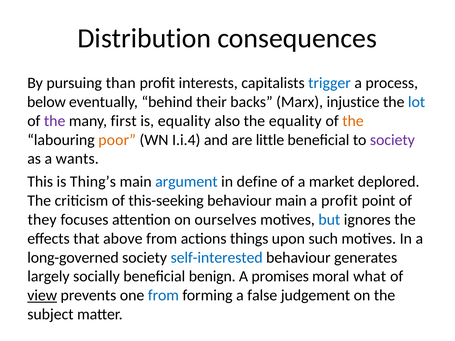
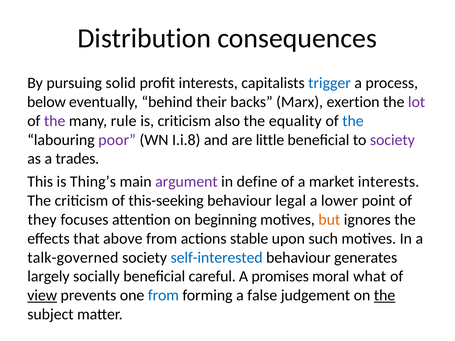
than: than -> solid
injustice: injustice -> exertion
lot colour: blue -> purple
first: first -> rule
is equality: equality -> criticism
the at (353, 121) colour: orange -> blue
poor colour: orange -> purple
I.i.4: I.i.4 -> I.i.8
wants: wants -> trades
argument colour: blue -> purple
market deplored: deplored -> interests
behaviour main: main -> legal
a profit: profit -> lower
ourselves: ourselves -> beginning
but colour: blue -> orange
things: things -> stable
long-governed: long-governed -> talk-governed
benign: benign -> careful
the at (385, 296) underline: none -> present
